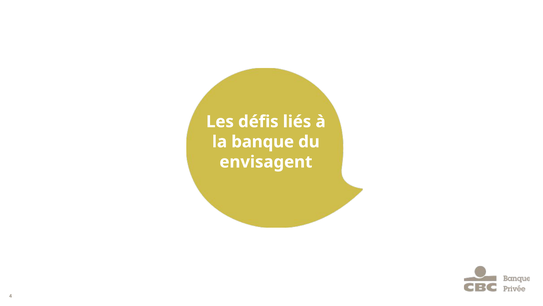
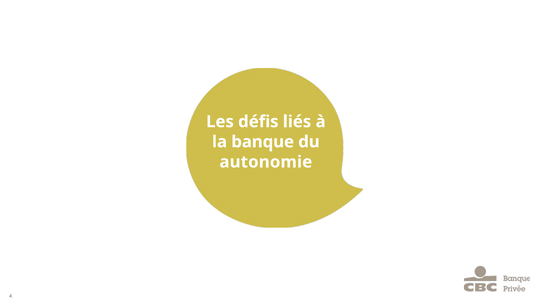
envisagent: envisagent -> autonomie
